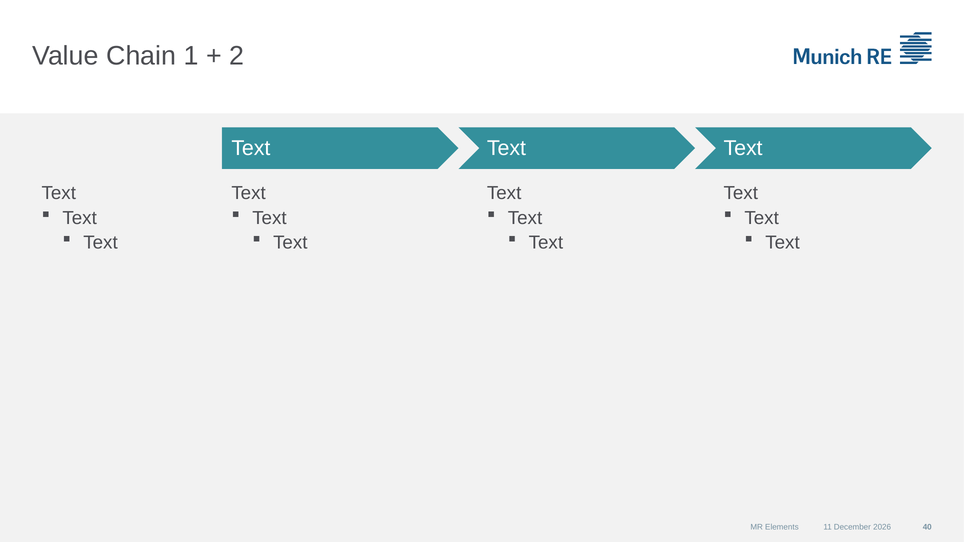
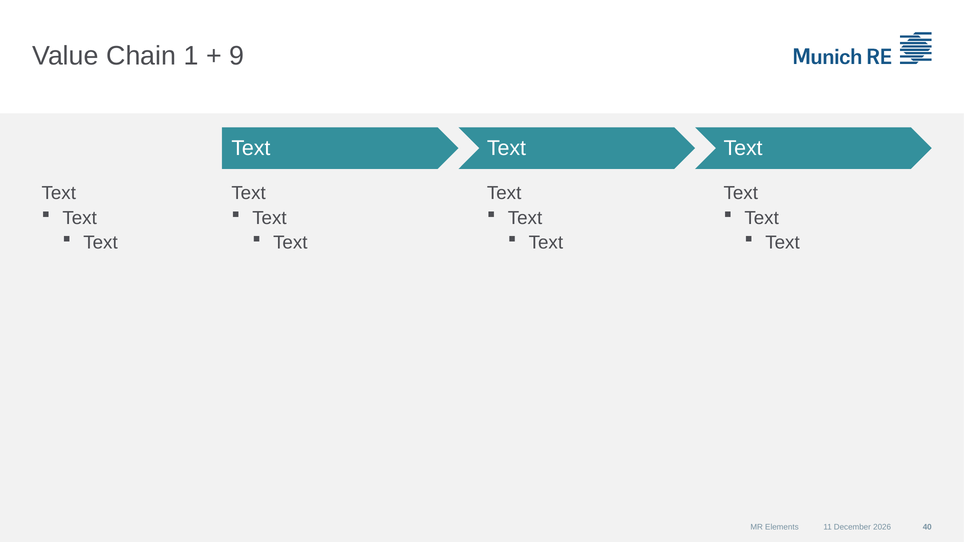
2: 2 -> 9
